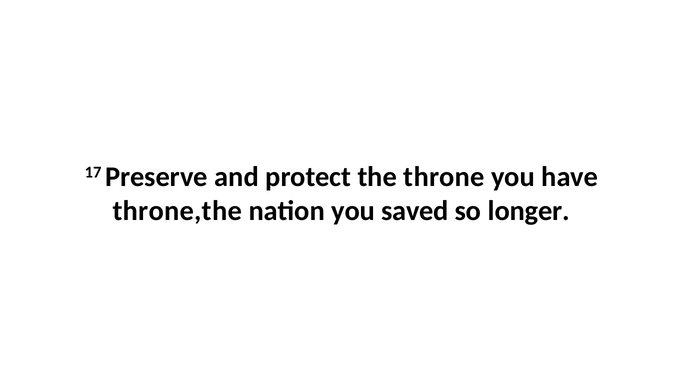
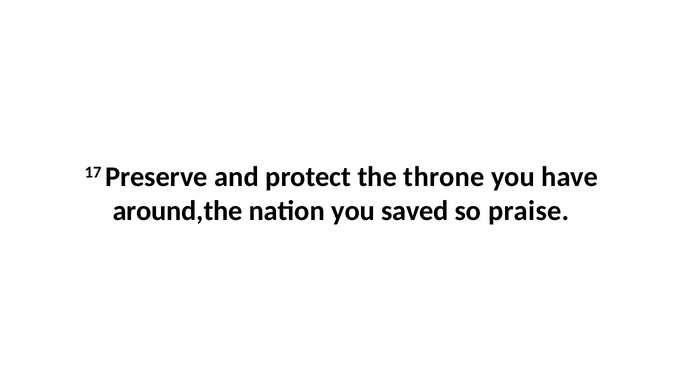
throne,the: throne,the -> around,the
longer: longer -> praise
